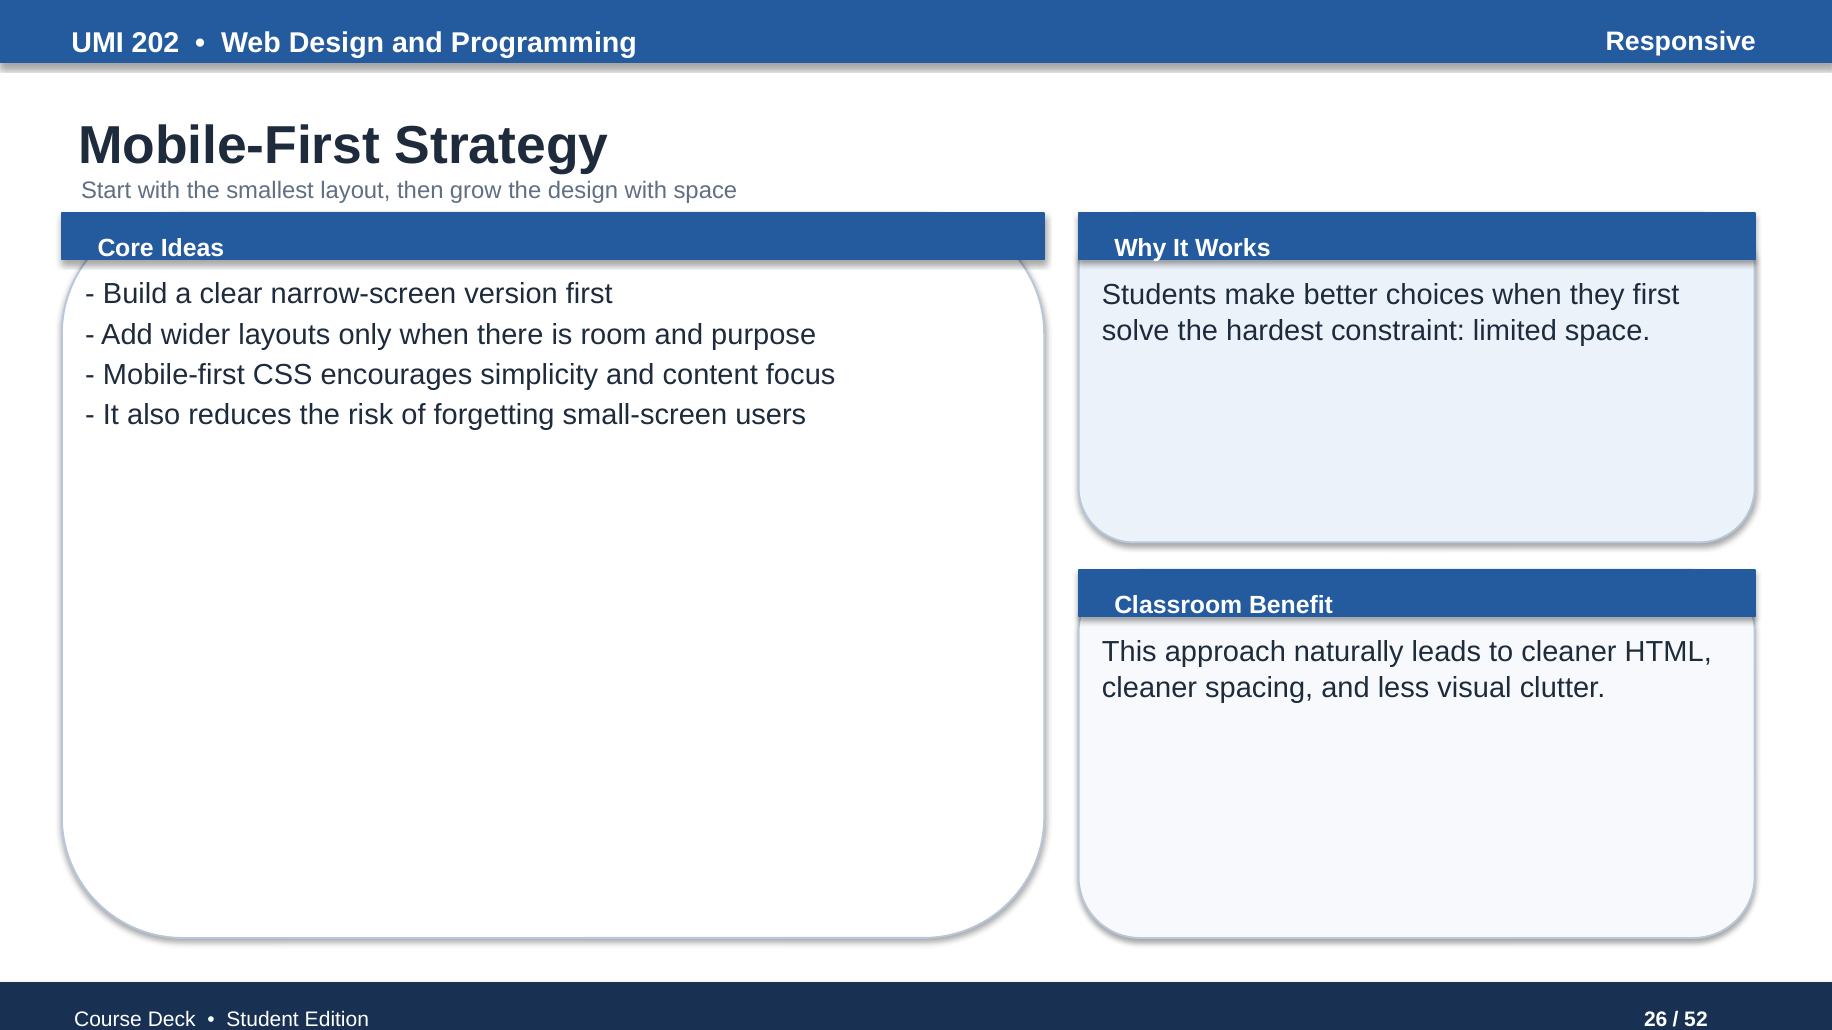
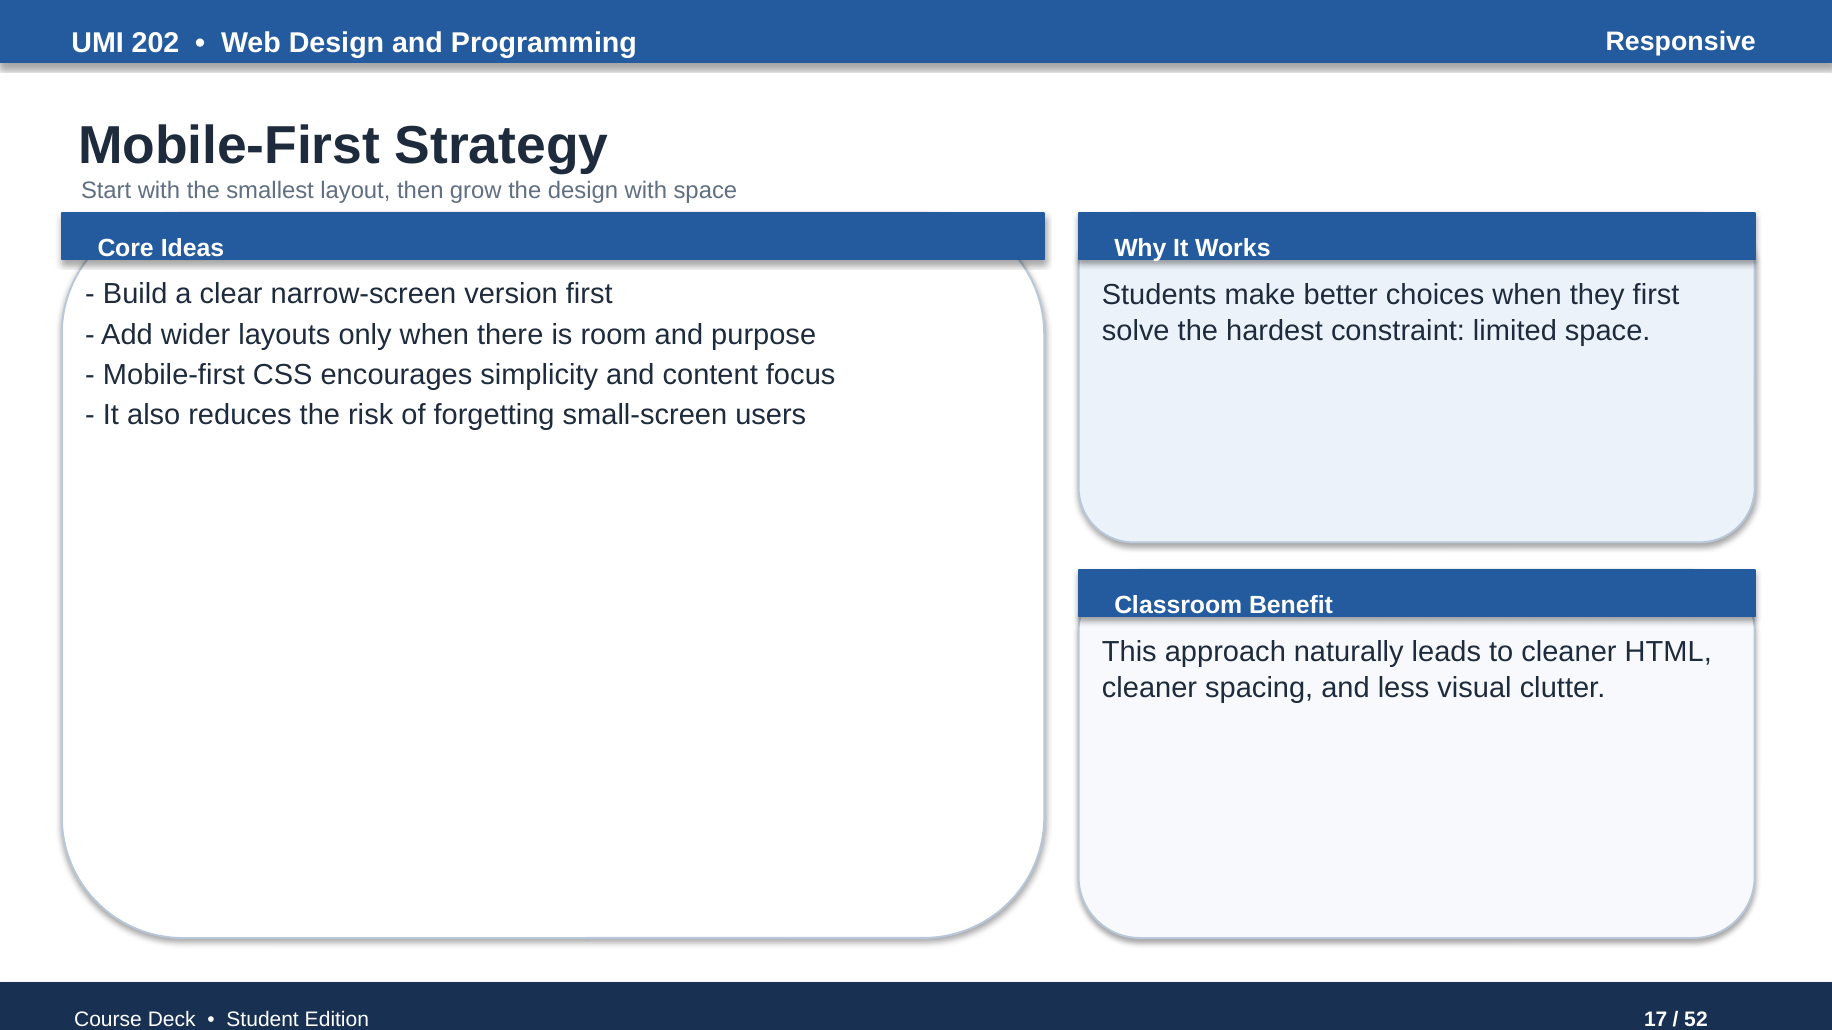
26: 26 -> 17
